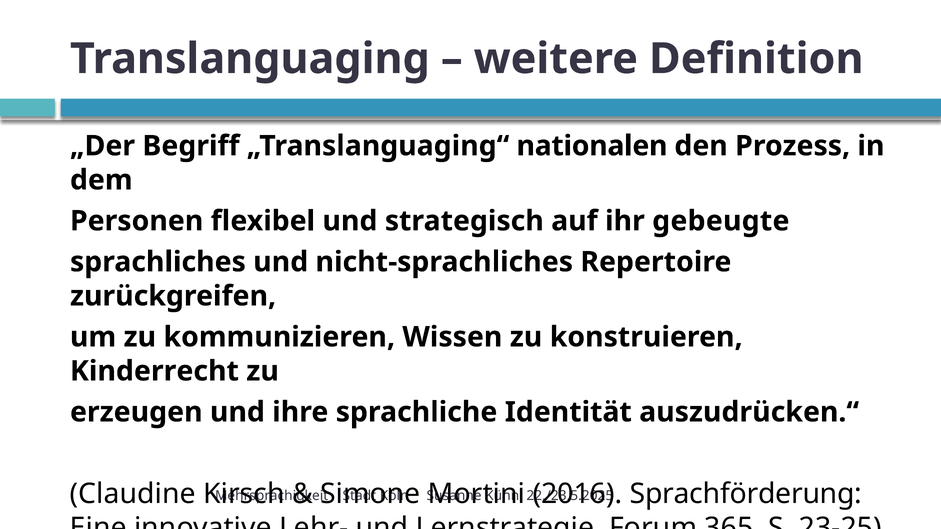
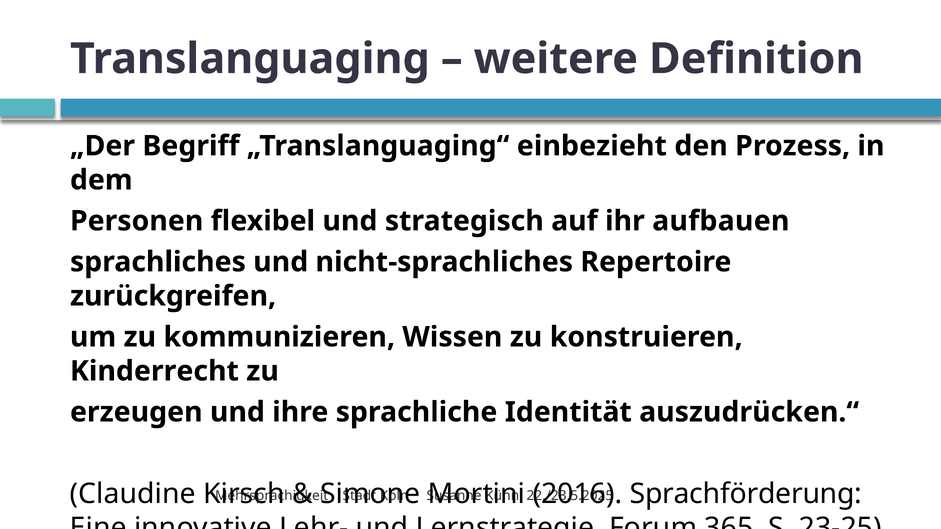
nationalen: nationalen -> einbezieht
gebeugte: gebeugte -> aufbauen
